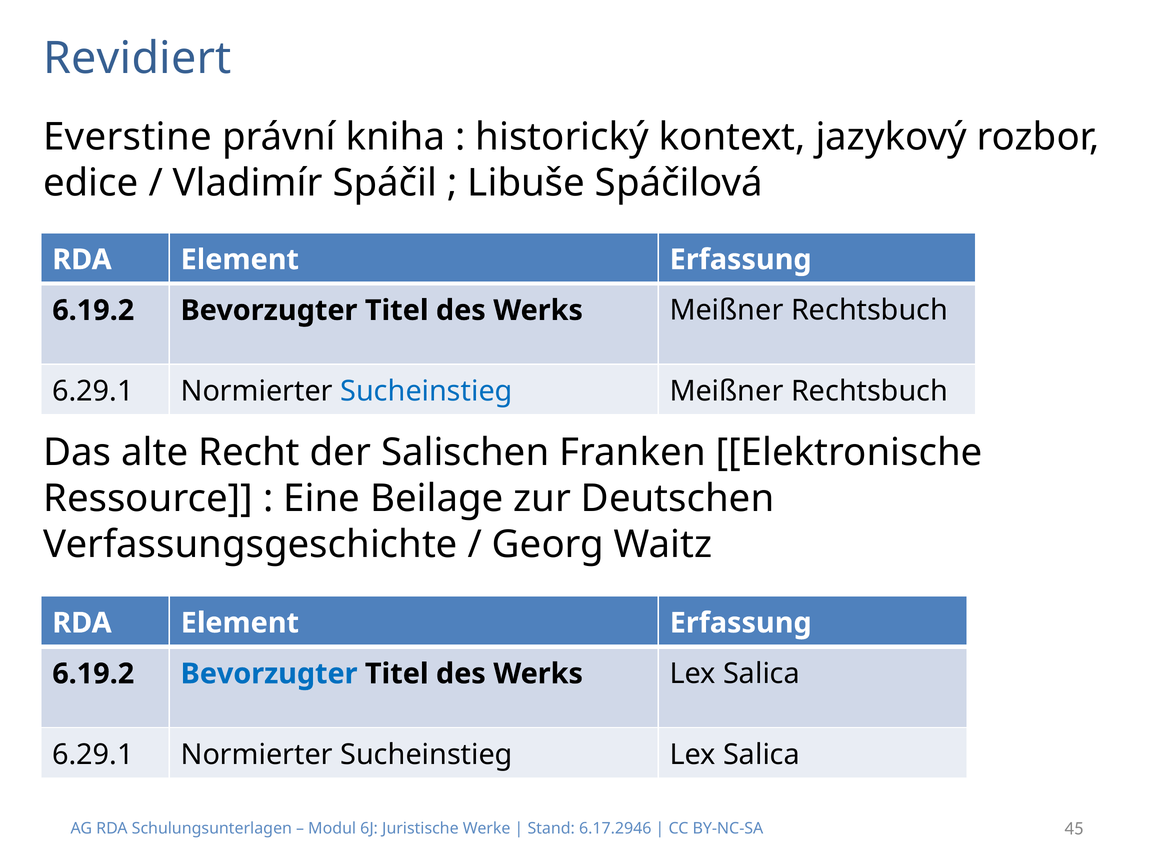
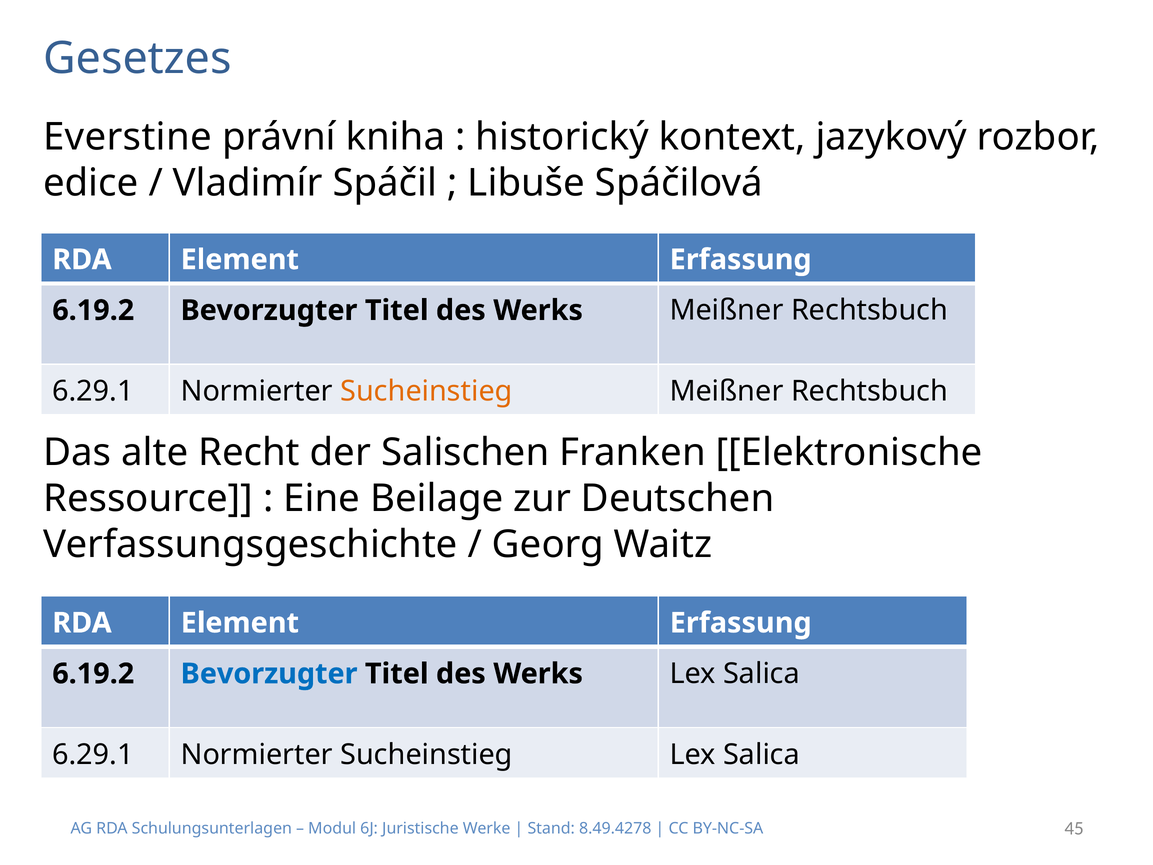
Revidiert: Revidiert -> Gesetzes
Sucheinstieg at (426, 391) colour: blue -> orange
6.17.2946: 6.17.2946 -> 8.49.4278
